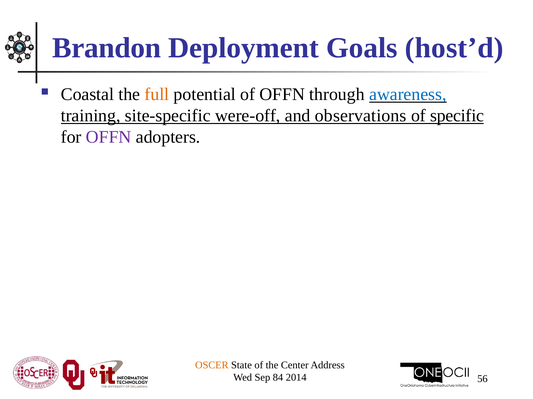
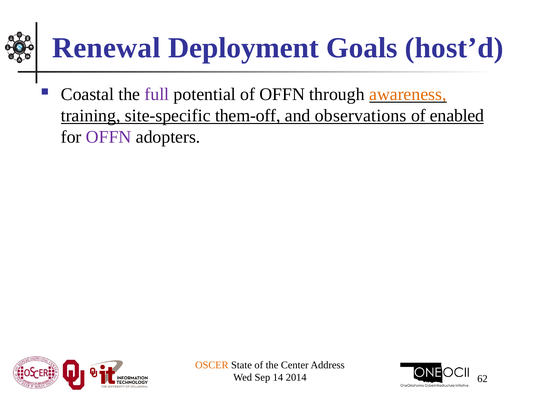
Brandon: Brandon -> Renewal
full colour: orange -> purple
awareness colour: blue -> orange
were-off: were-off -> them-off
specific: specific -> enabled
84: 84 -> 14
56: 56 -> 62
